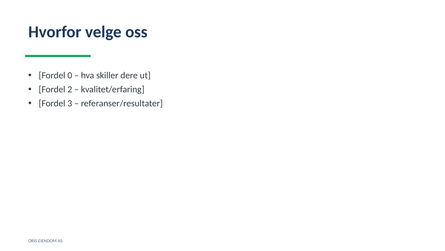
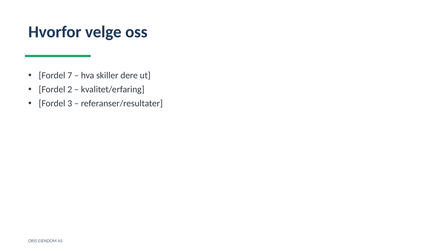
0: 0 -> 7
